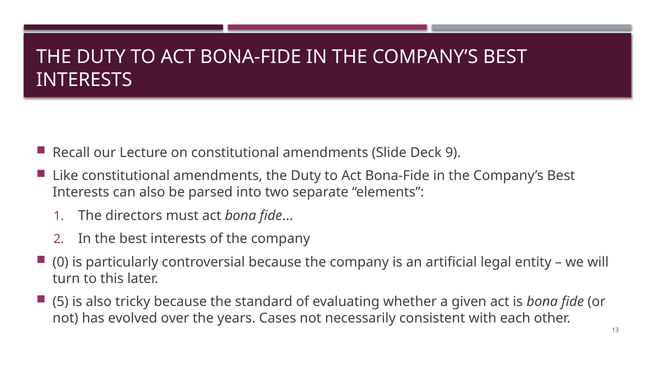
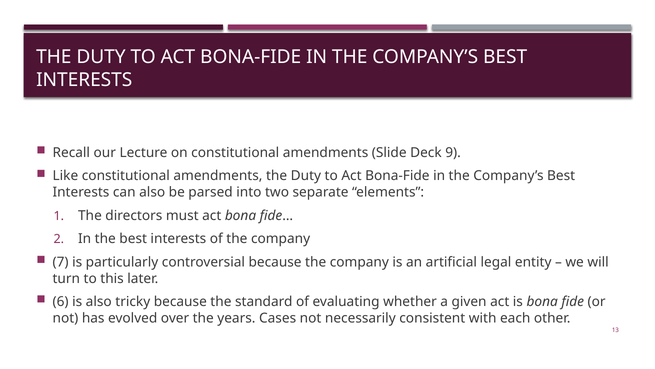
0: 0 -> 7
5: 5 -> 6
